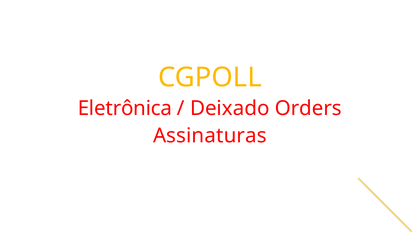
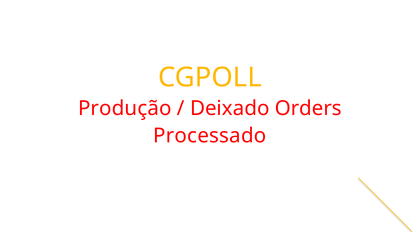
Eletrônica: Eletrônica -> Produção
Assinaturas: Assinaturas -> Processado
